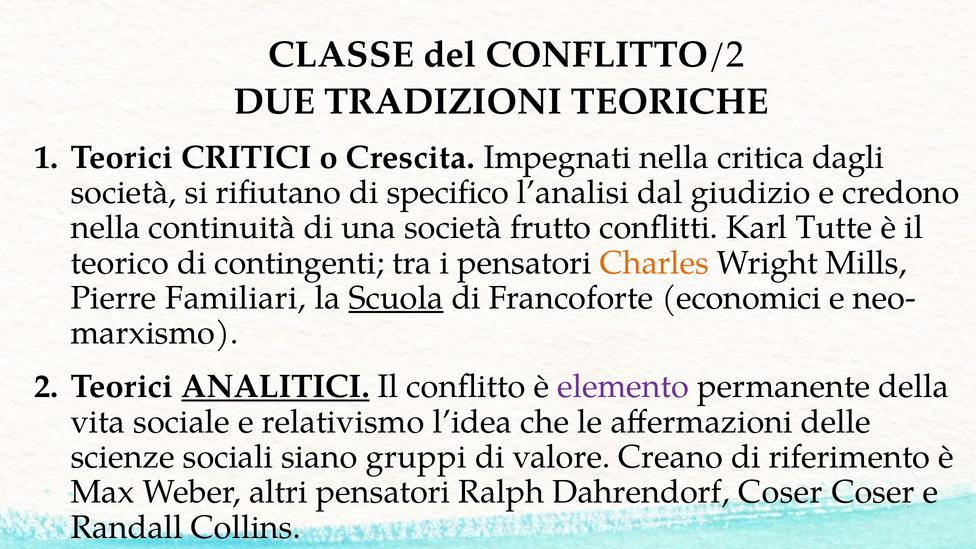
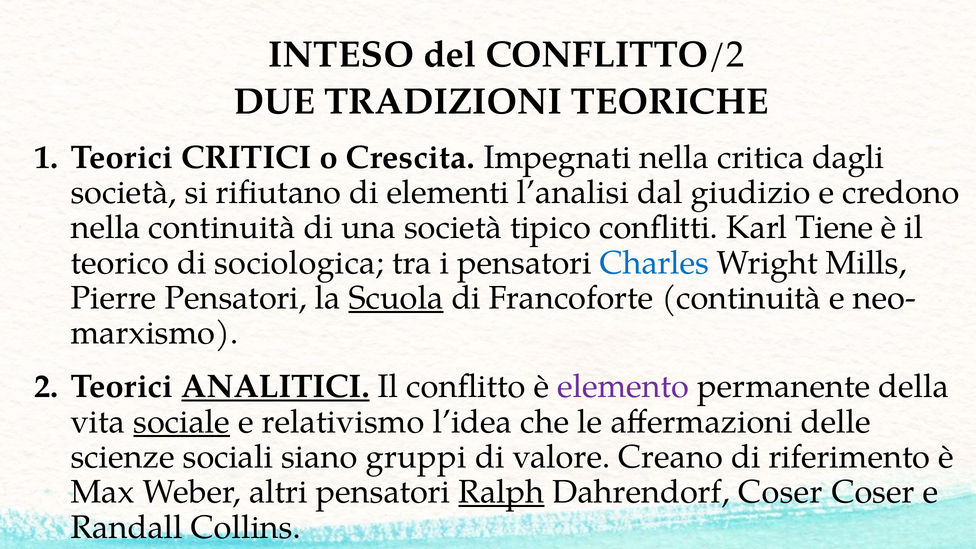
CLASSE: CLASSE -> INTESO
specifico: specifico -> elementi
frutto: frutto -> tipico
Tutte: Tutte -> Tiene
contingenti: contingenti -> sociologica
Charles colour: orange -> blue
Pierre Familiari: Familiari -> Pensatori
Francoforte economici: economici -> continuità
sociale underline: none -> present
Ralph underline: none -> present
